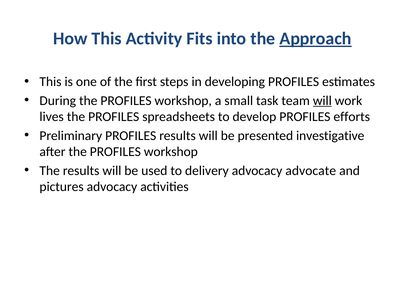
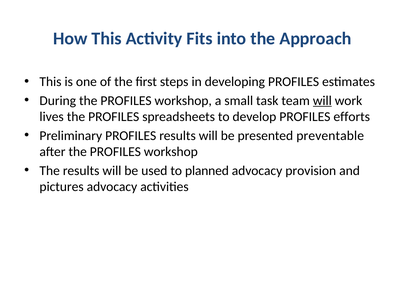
Approach underline: present -> none
investigative: investigative -> preventable
delivery: delivery -> planned
advocate: advocate -> provision
